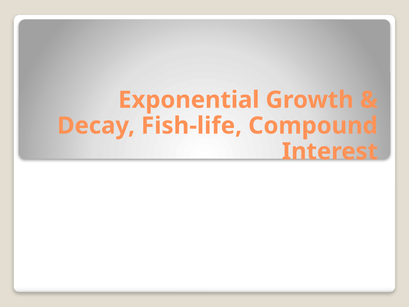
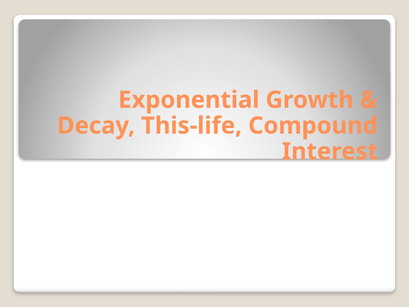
Fish-life: Fish-life -> This-life
